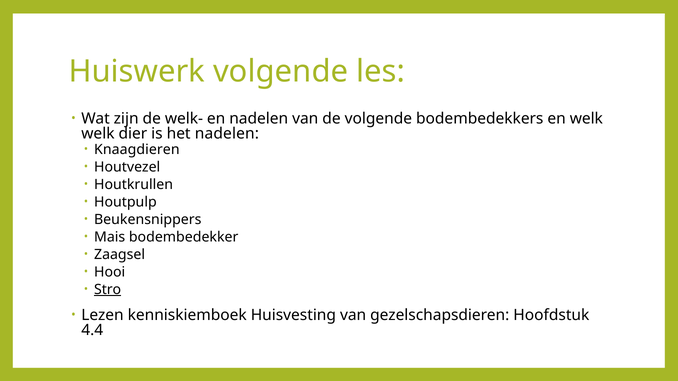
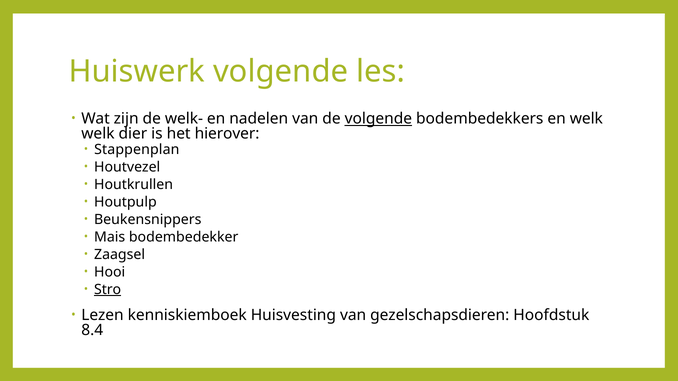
volgende at (378, 119) underline: none -> present
het nadelen: nadelen -> hierover
Knaagdieren: Knaagdieren -> Stappenplan
4.4: 4.4 -> 8.4
